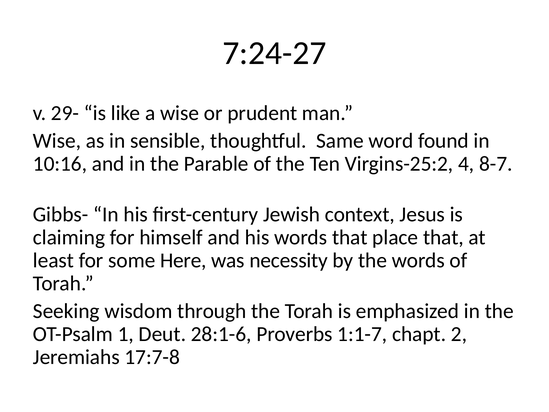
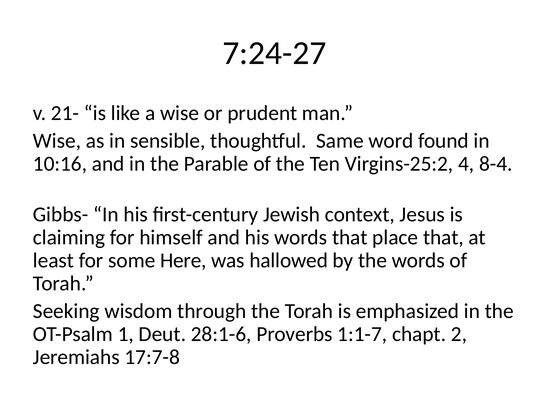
29-: 29- -> 21-
8-7: 8-7 -> 8-4
necessity: necessity -> hallowed
